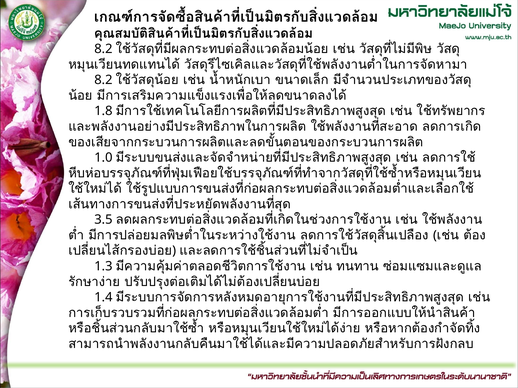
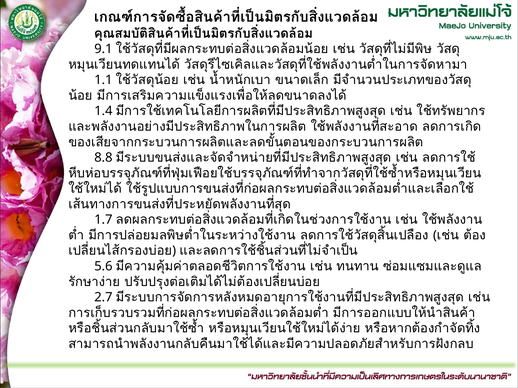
8.2 at (103, 49): 8.2 -> 9.1
8.2 at (103, 80): 8.2 -> 1.1
1.8: 1.8 -> 1.4
1.0: 1.0 -> 8.8
3.5: 3.5 -> 1.7
1.3: 1.3 -> 5.6
1.4: 1.4 -> 2.7
